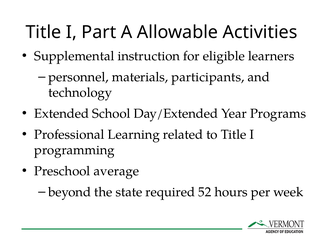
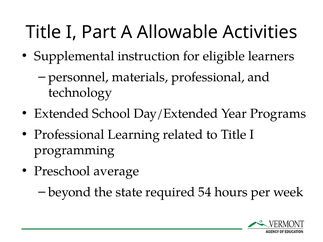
materials participants: participants -> professional
52: 52 -> 54
